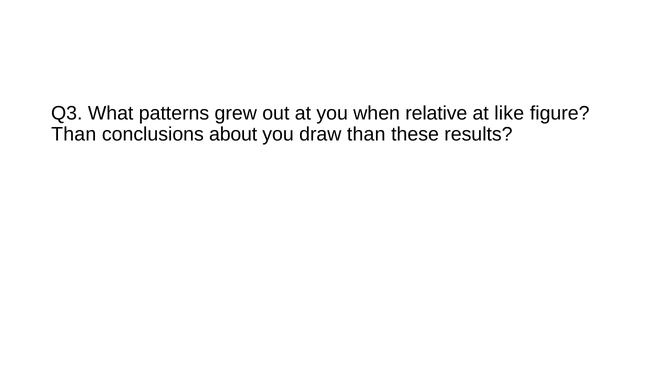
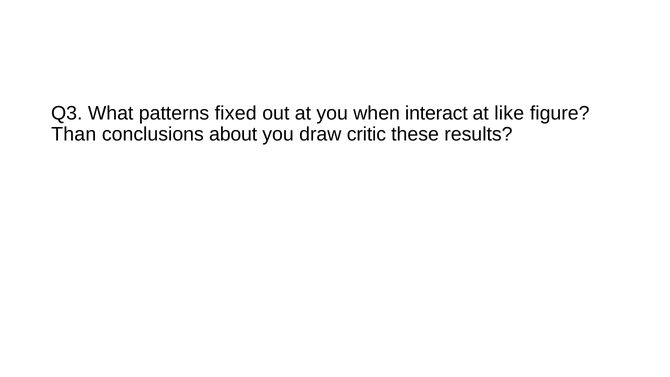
grew: grew -> fixed
relative: relative -> interact
draw than: than -> critic
